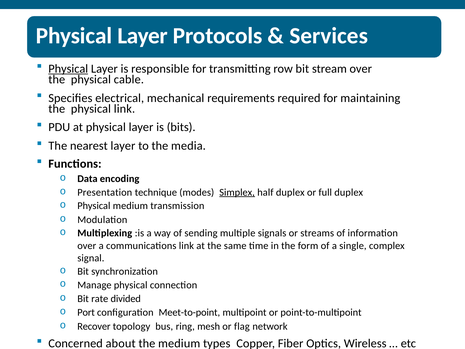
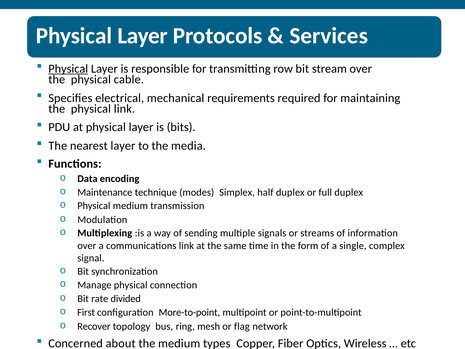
Presentation: Presentation -> Maintenance
Simplex underline: present -> none
Port: Port -> First
Meet-to-point: Meet-to-point -> More-to-point
